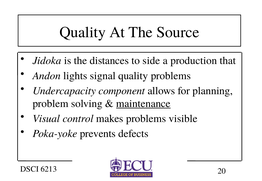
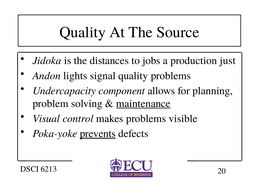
side: side -> jobs
that: that -> just
prevents underline: none -> present
